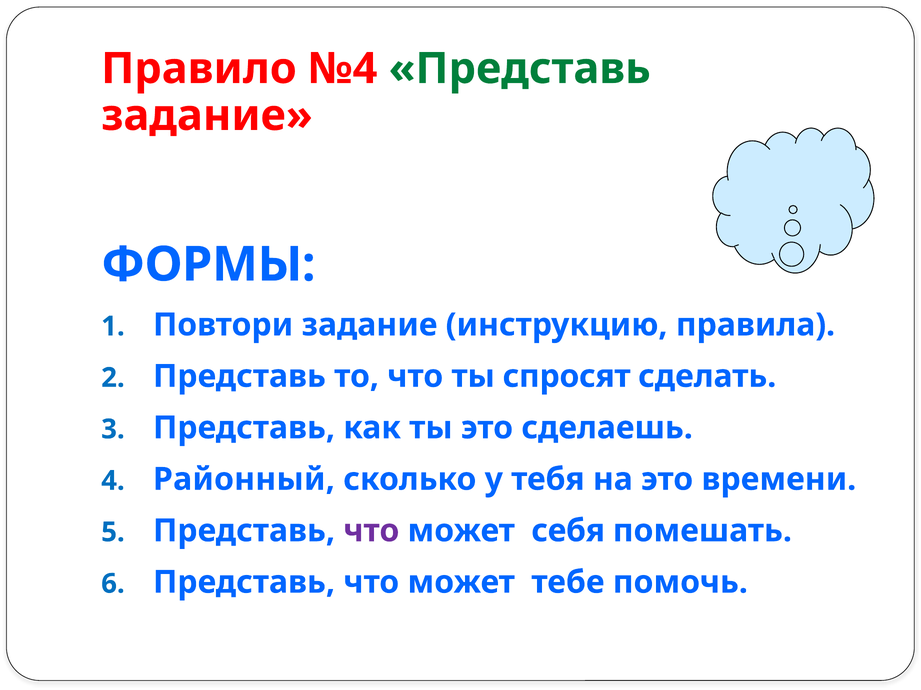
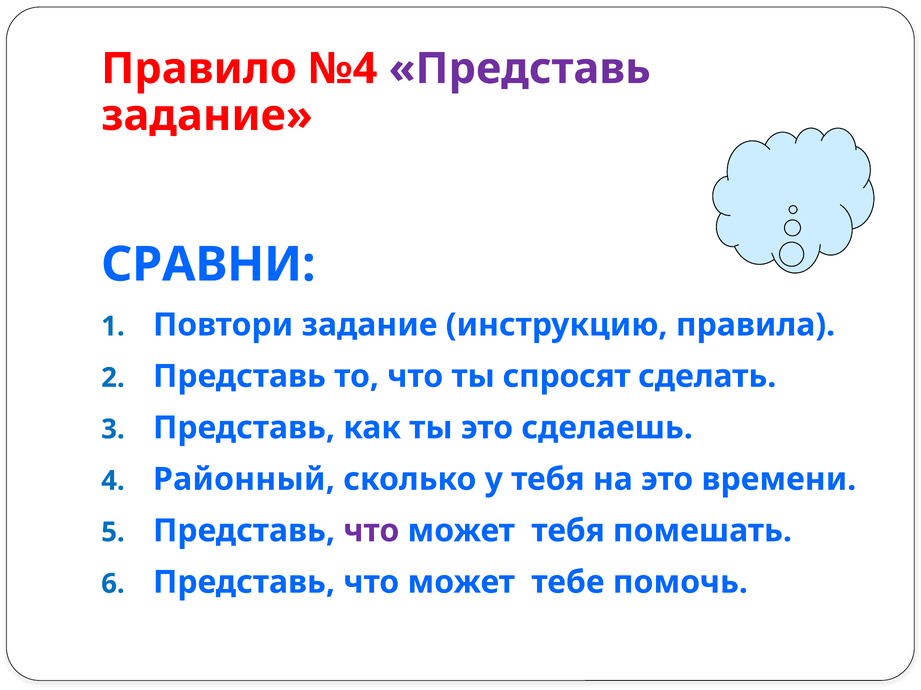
Представь at (520, 69) colour: green -> purple
ФОРМЫ: ФОРМЫ -> СРАВНИ
может себя: себя -> тебя
